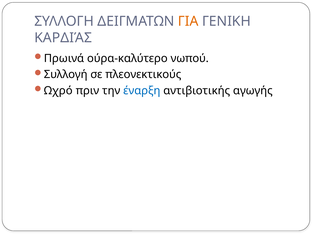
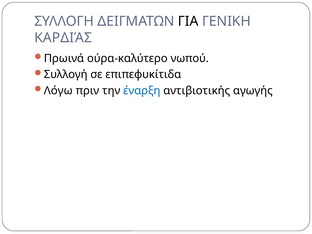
ΓΙΑ colour: orange -> black
πλεονεκτικούς: πλεονεκτικούς -> επιπεφυκίτιδα
Ωχρό: Ωχρό -> Λόγω
